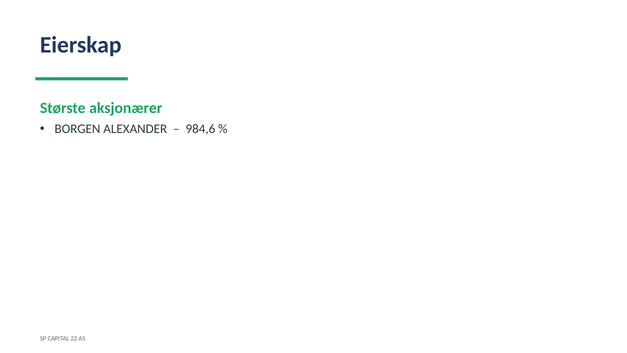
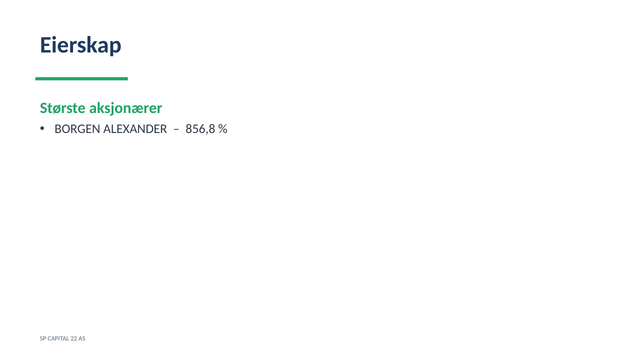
984,6: 984,6 -> 856,8
